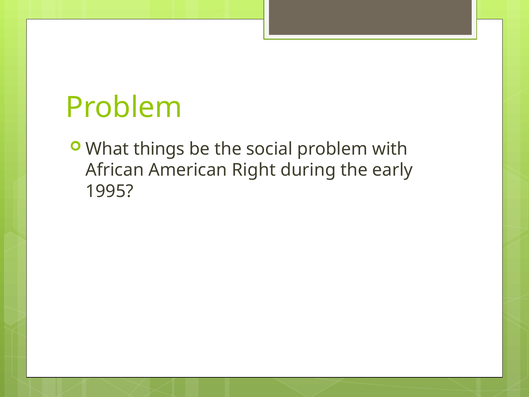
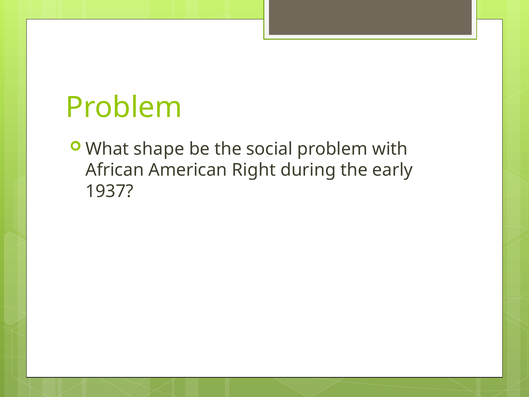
things: things -> shape
1995: 1995 -> 1937
